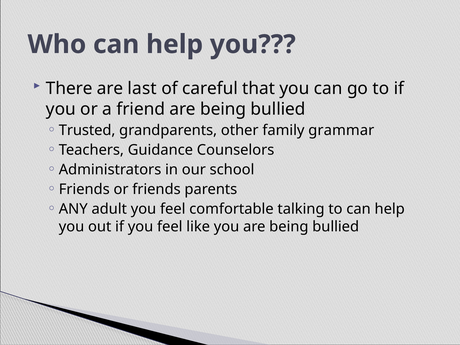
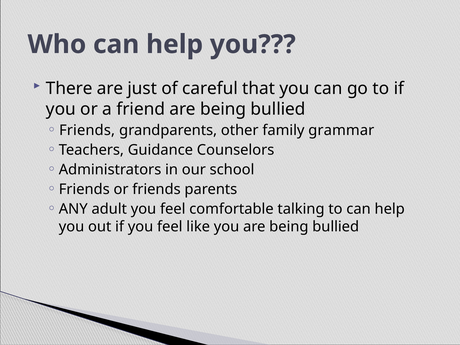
last: last -> just
Trusted at (87, 130): Trusted -> Friends
